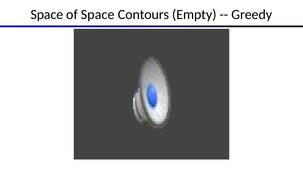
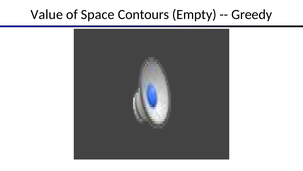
Space at (47, 15): Space -> Value
